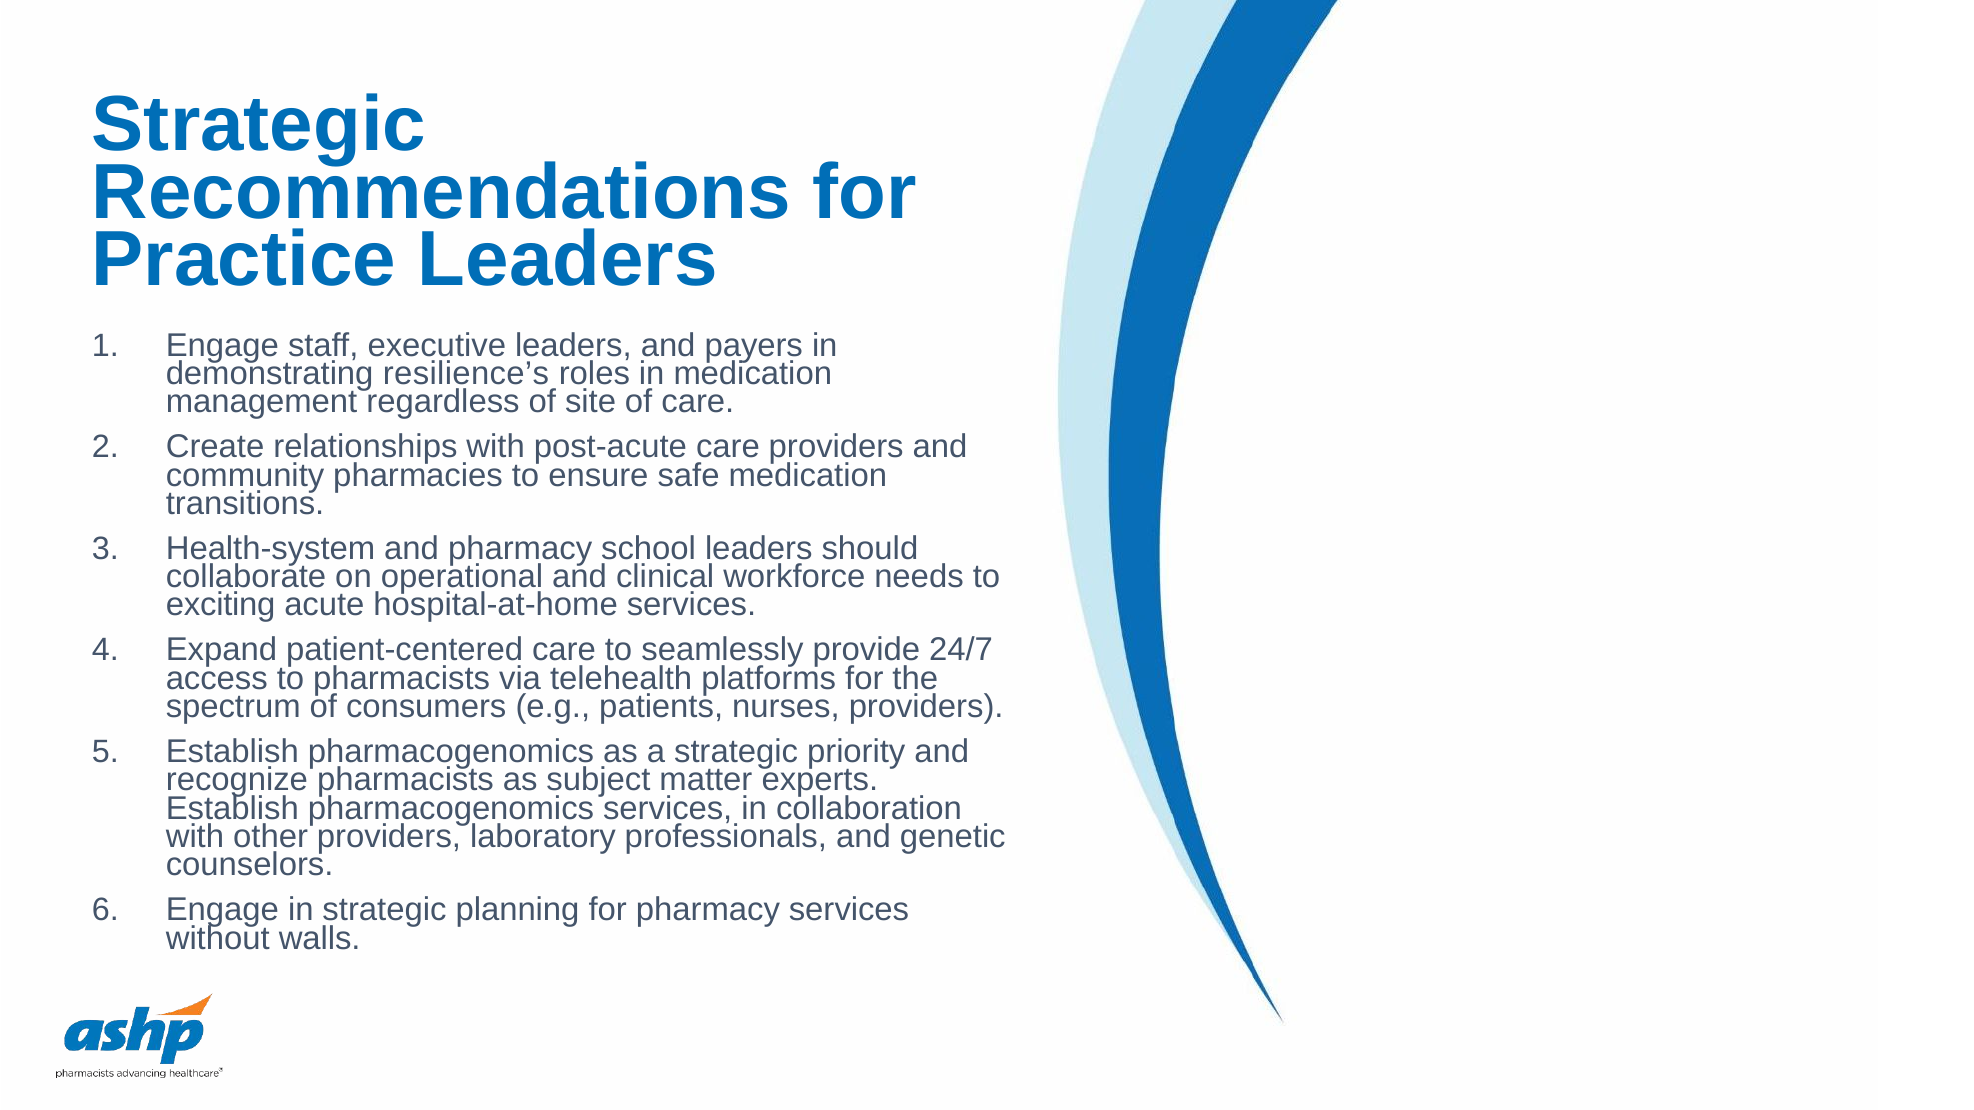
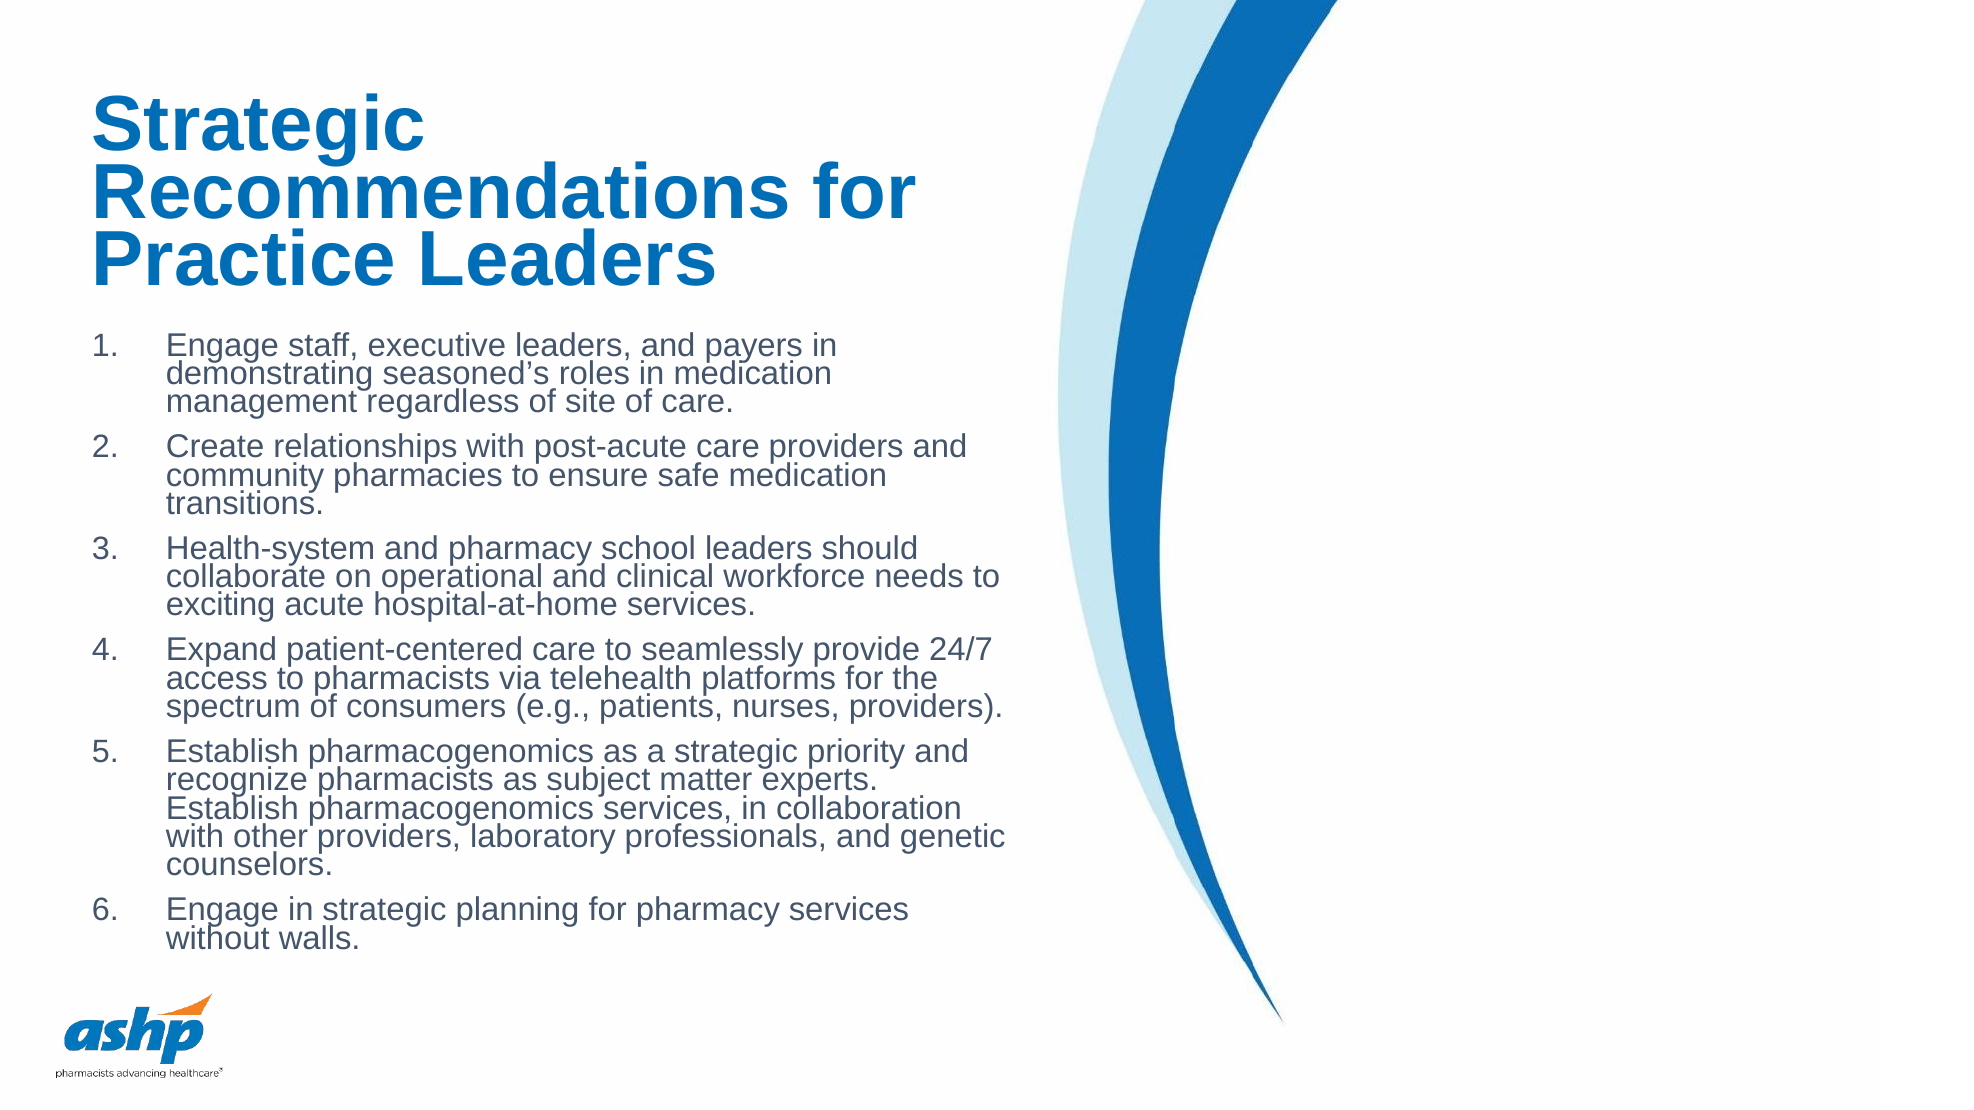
resilience’s: resilience’s -> seasoned’s
